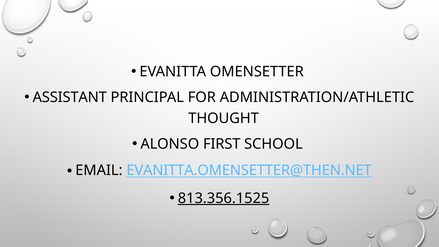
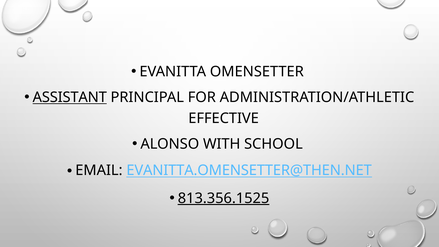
ASSISTANT underline: none -> present
THOUGHT: THOUGHT -> EFFECTIVE
FIRST: FIRST -> WITH
